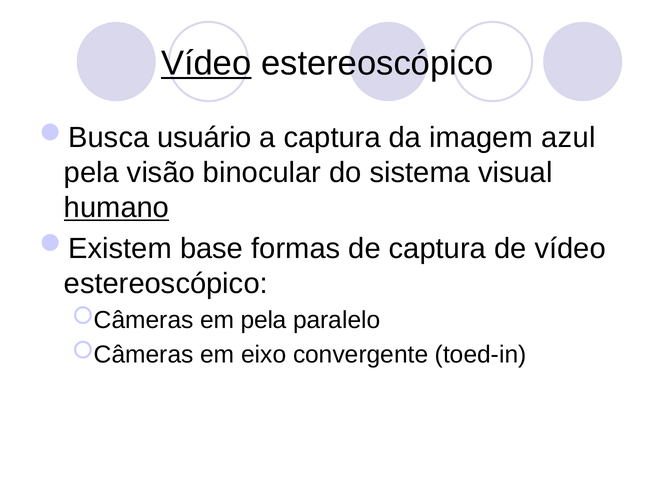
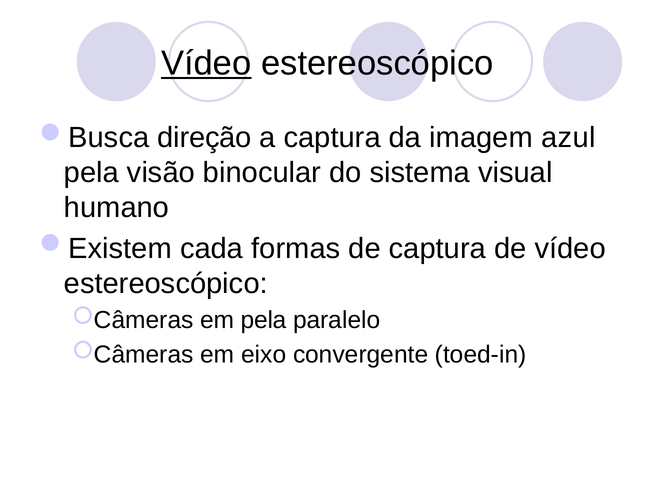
usuário: usuário -> direção
humano underline: present -> none
base: base -> cada
